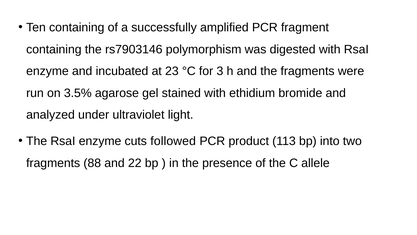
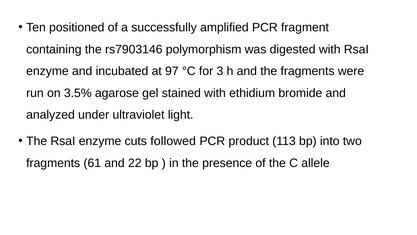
Ten containing: containing -> positioned
23: 23 -> 97
88: 88 -> 61
